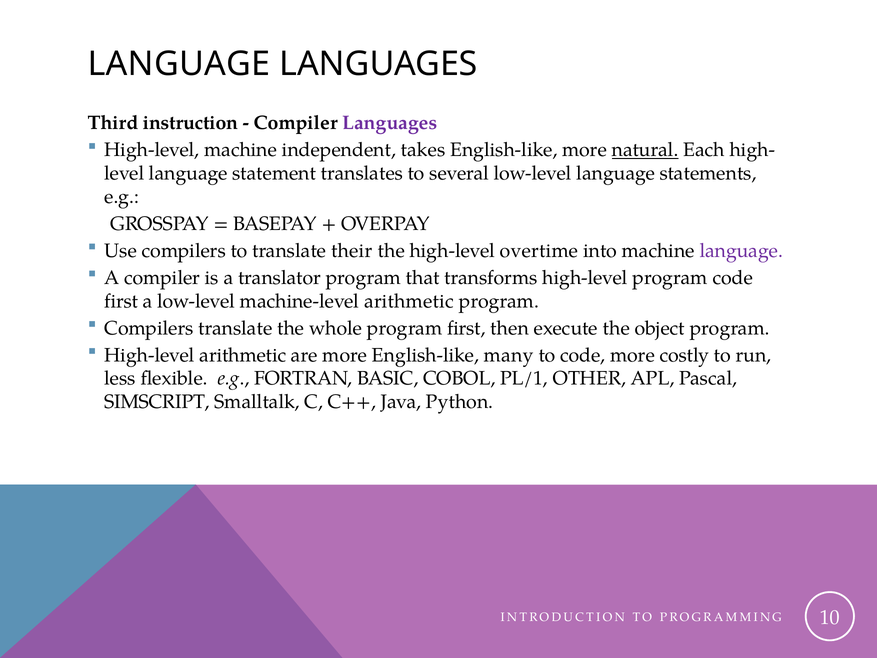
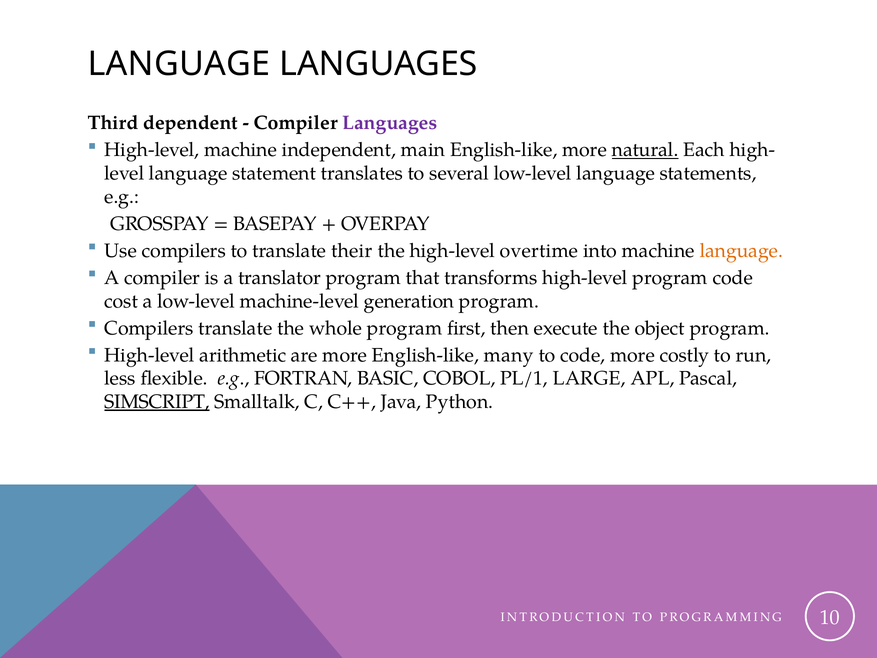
instruction: instruction -> dependent
takes: takes -> main
language at (741, 251) colour: purple -> orange
first at (121, 301): first -> cost
machine-level arithmetic: arithmetic -> generation
OTHER: OTHER -> LARGE
SIMSCRIPT underline: none -> present
